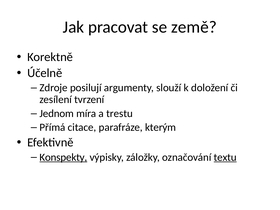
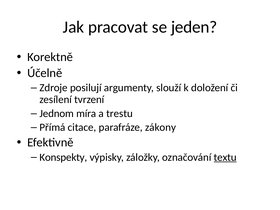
země: země -> jeden
kterým: kterým -> zákony
Konspekty underline: present -> none
